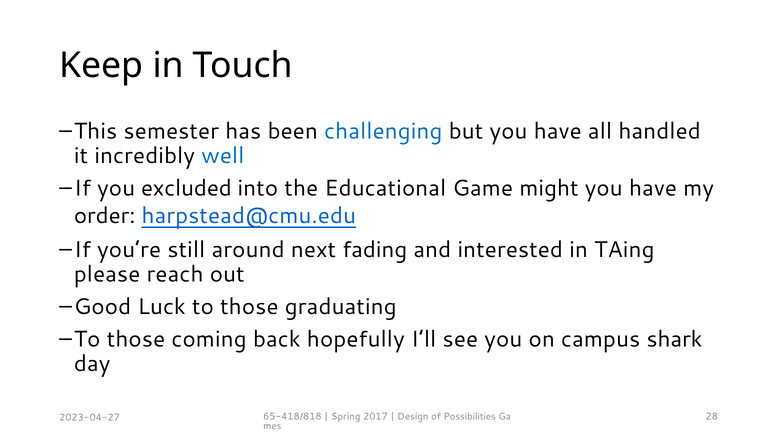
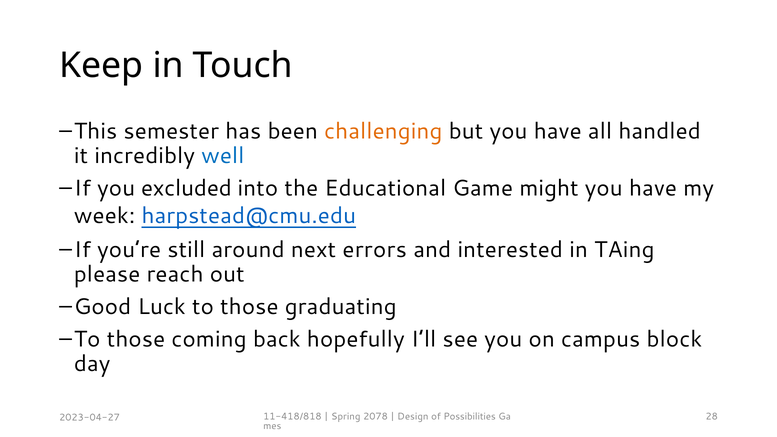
challenging colour: blue -> orange
order: order -> week
fading: fading -> errors
shark: shark -> block
65-418/818: 65-418/818 -> 11-418/818
2017: 2017 -> 2078
